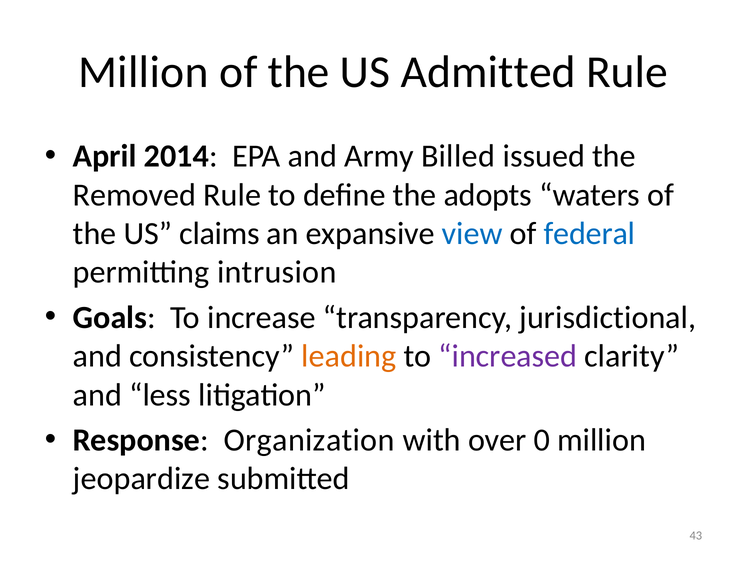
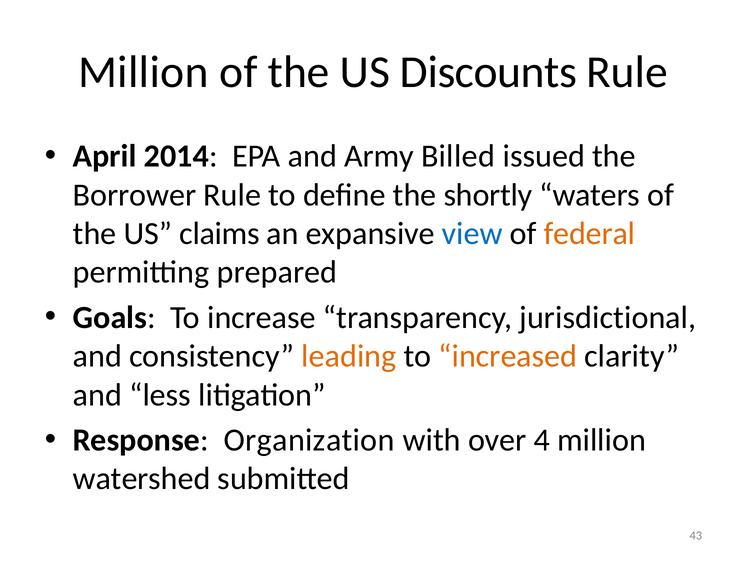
Admitted: Admitted -> Discounts
Removed: Removed -> Borrower
adopts: adopts -> shortly
federal colour: blue -> orange
intrusion: intrusion -> prepared
increased colour: purple -> orange
0: 0 -> 4
jeopardize: jeopardize -> watershed
